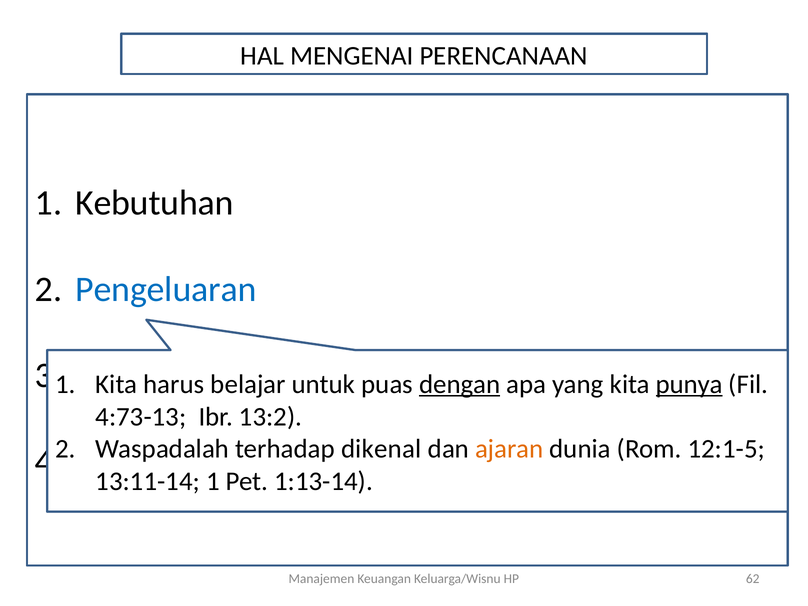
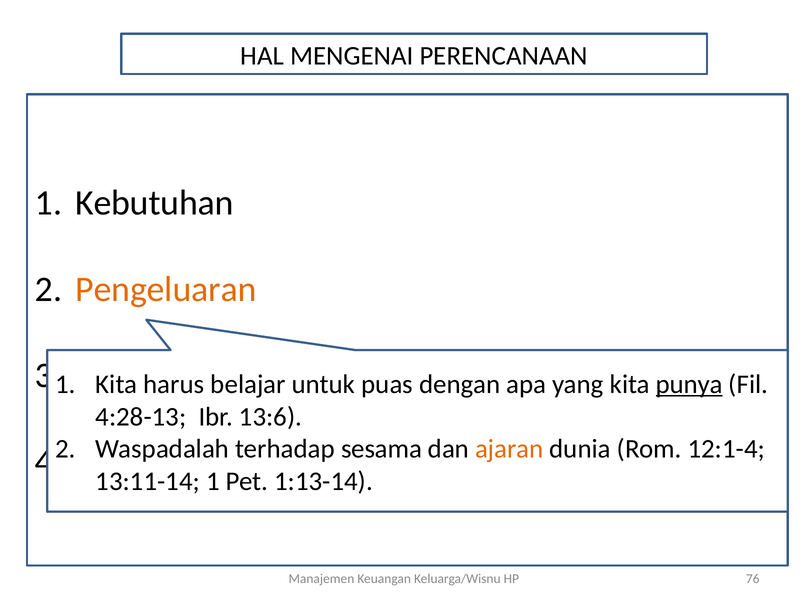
Pengeluaran colour: blue -> orange
dengan underline: present -> none
4:73-13: 4:73-13 -> 4:28-13
13:2: 13:2 -> 13:6
dikenal: dikenal -> sesama
12:1-5: 12:1-5 -> 12:1-4
62: 62 -> 76
